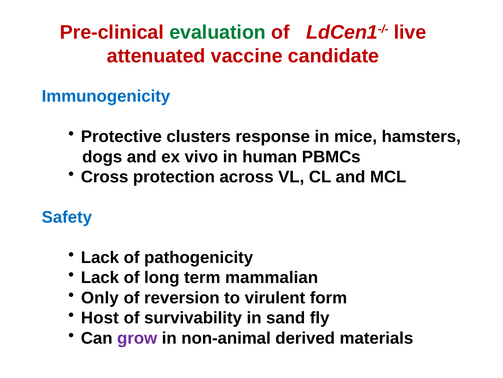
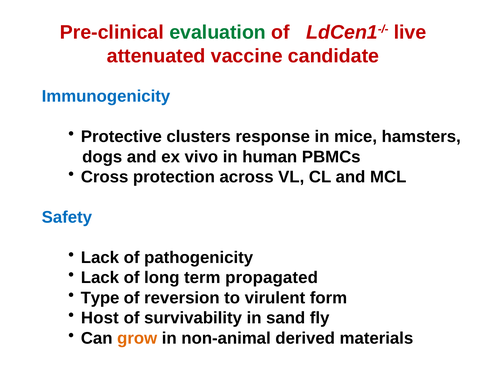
mammalian: mammalian -> propagated
Only: Only -> Type
grow colour: purple -> orange
